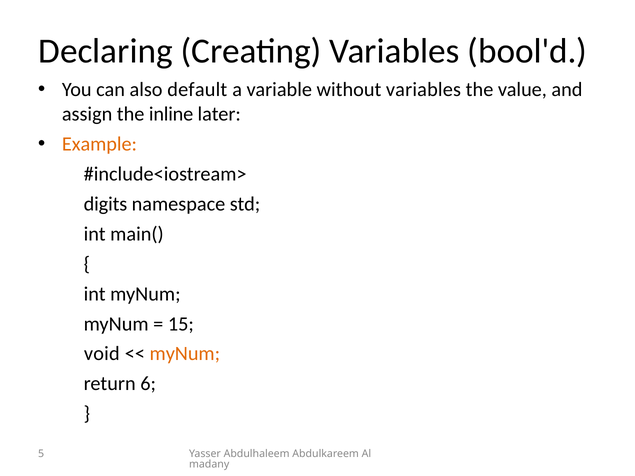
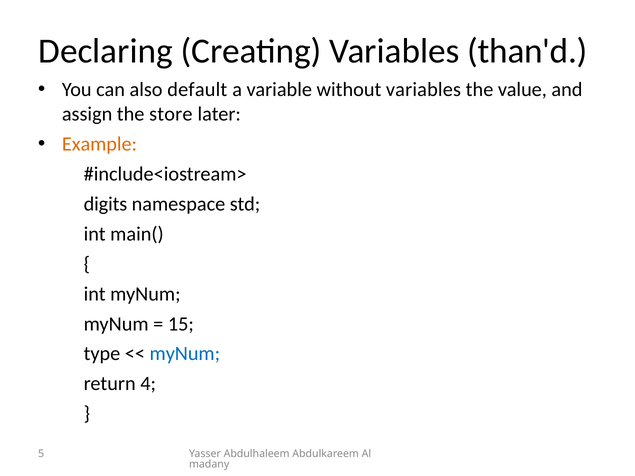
bool'd: bool'd -> than'd
inline: inline -> store
void: void -> type
myNum at (185, 354) colour: orange -> blue
6: 6 -> 4
